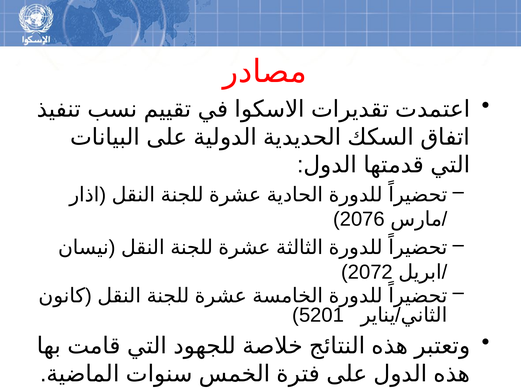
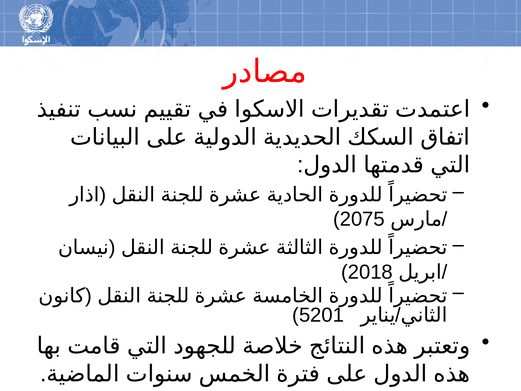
2076: 2076 -> 2075
2072: 2072 -> 2018
